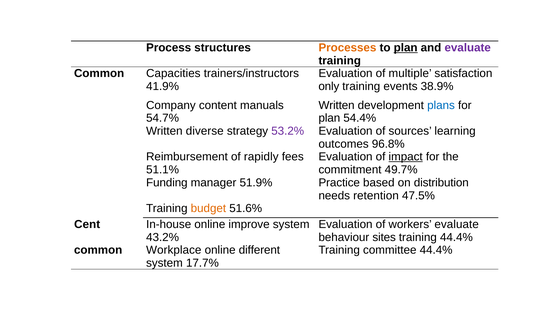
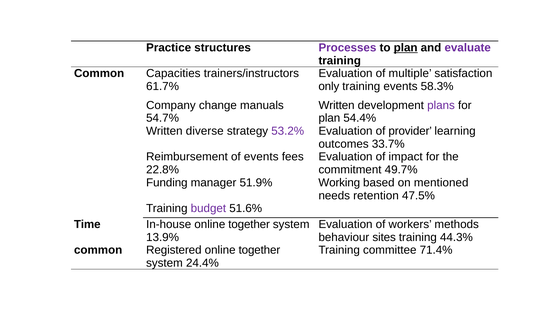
Process: Process -> Practice
Processes colour: orange -> purple
41.9%: 41.9% -> 61.7%
38.9%: 38.9% -> 58.3%
content: content -> change
plans colour: blue -> purple
sources: sources -> provider
96.8%: 96.8% -> 33.7%
of rapidly: rapidly -> events
impact underline: present -> none
51.1%: 51.1% -> 22.8%
Practice: Practice -> Working
distribution: distribution -> mentioned
budget colour: orange -> purple
Cent: Cent -> Time
In-house online improve: improve -> together
workers evaluate: evaluate -> methods
43.2%: 43.2% -> 13.9%
training 44.4%: 44.4% -> 44.3%
Workplace: Workplace -> Registered
different at (259, 250): different -> together
committee 44.4%: 44.4% -> 71.4%
17.7%: 17.7% -> 24.4%
